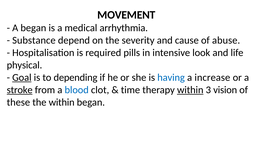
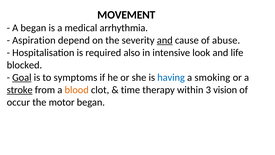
Substance: Substance -> Aspiration
and at (165, 40) underline: none -> present
pills: pills -> also
physical: physical -> blocked
depending: depending -> symptoms
increase: increase -> smoking
blood colour: blue -> orange
within at (190, 90) underline: present -> none
these: these -> occur
the within: within -> motor
